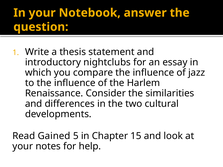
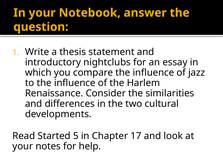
Gained: Gained -> Started
15: 15 -> 17
